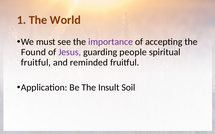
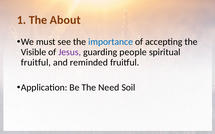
World: World -> About
importance colour: purple -> blue
Found: Found -> Visible
Insult: Insult -> Need
